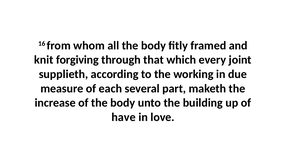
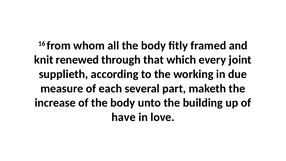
forgiving: forgiving -> renewed
